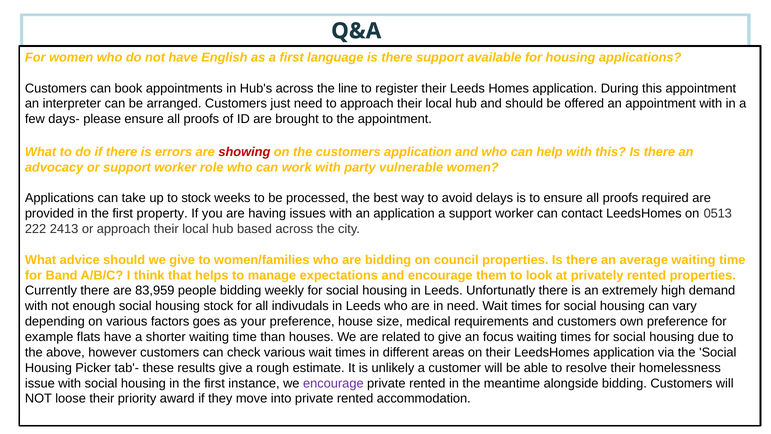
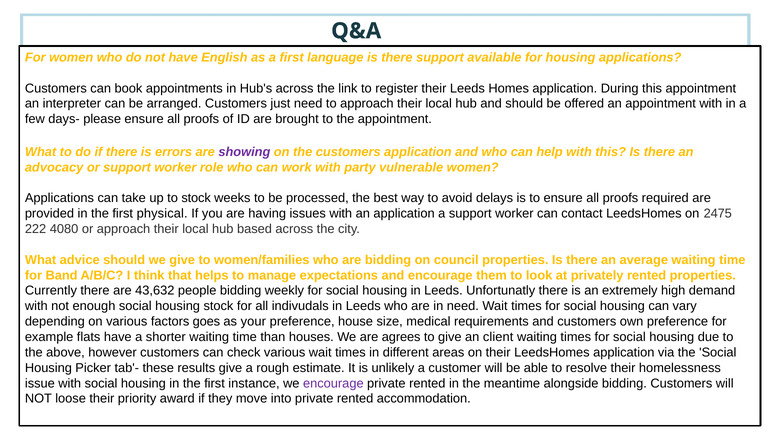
line: line -> link
showing colour: red -> purple
property: property -> physical
0513: 0513 -> 2475
2413: 2413 -> 4080
83,959: 83,959 -> 43,632
related: related -> agrees
focus: focus -> client
